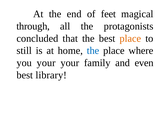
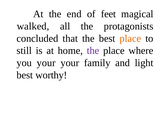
through: through -> walked
the at (93, 50) colour: blue -> purple
even: even -> light
library: library -> worthy
